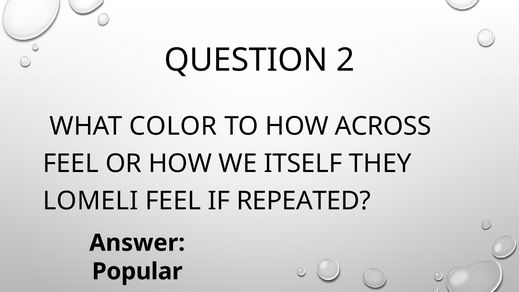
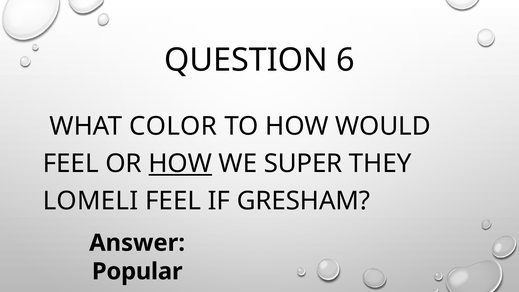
2: 2 -> 6
ACROSS: ACROSS -> WOULD
HOW at (180, 164) underline: none -> present
ITSELF: ITSELF -> SUPER
REPEATED: REPEATED -> GRESHAM
